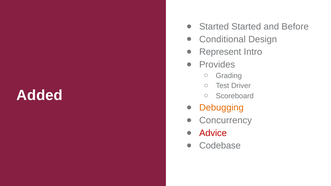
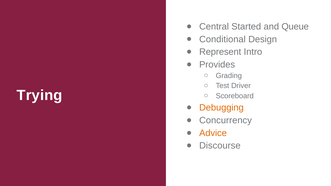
Started at (214, 27): Started -> Central
Before: Before -> Queue
Added: Added -> Trying
Advice colour: red -> orange
Codebase: Codebase -> Discourse
